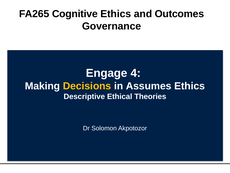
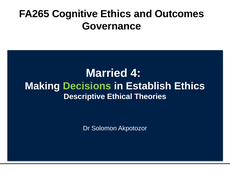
Engage: Engage -> Married
Decisions colour: yellow -> light green
Assumes: Assumes -> Establish
